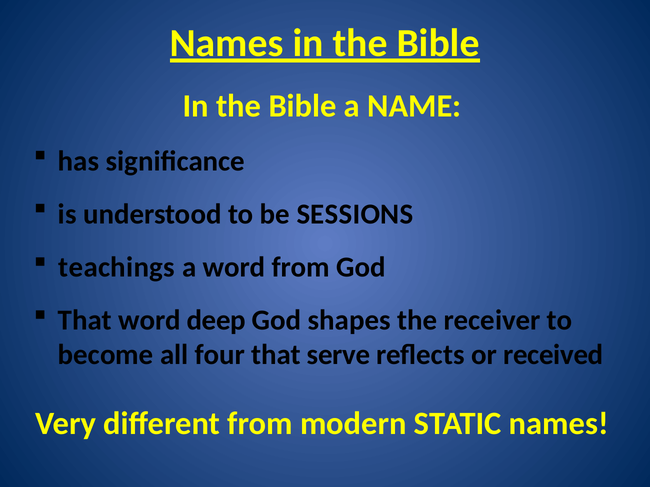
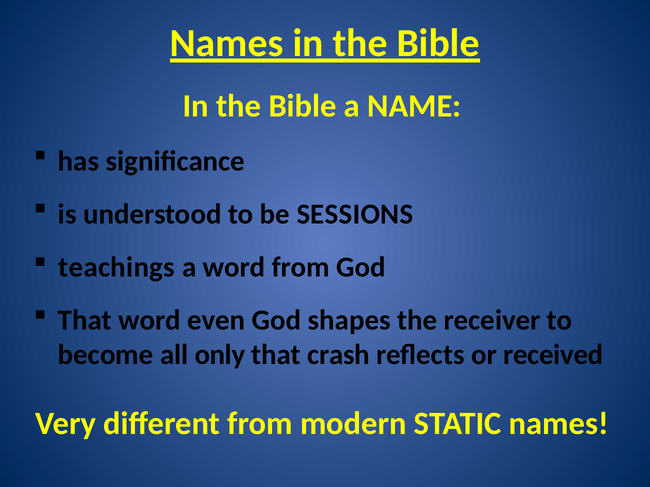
deep: deep -> even
four: four -> only
serve: serve -> crash
